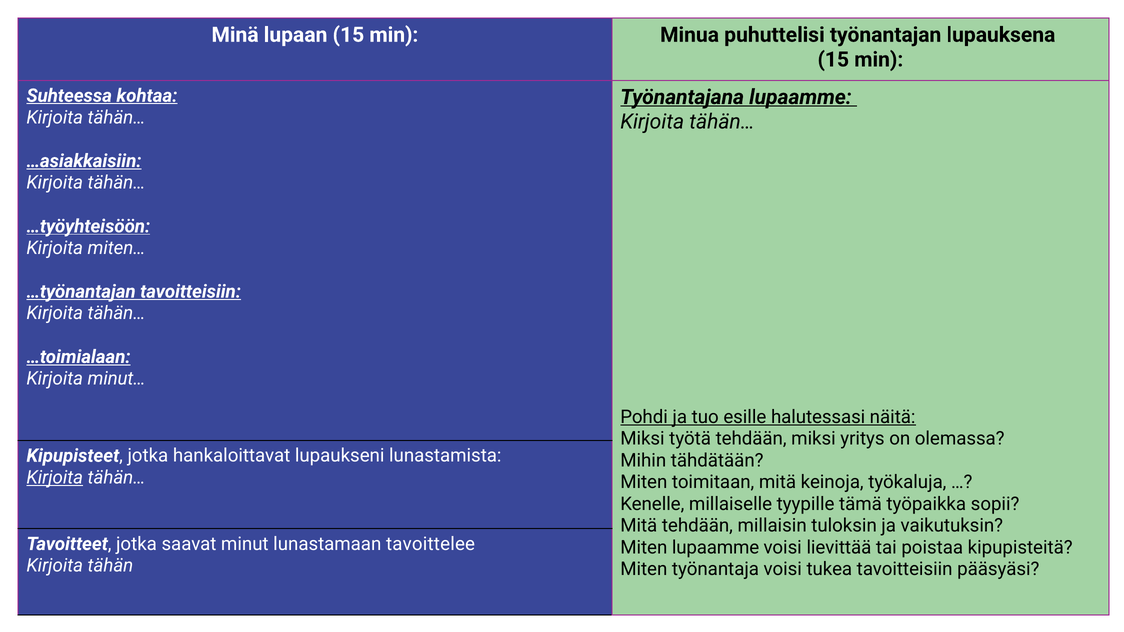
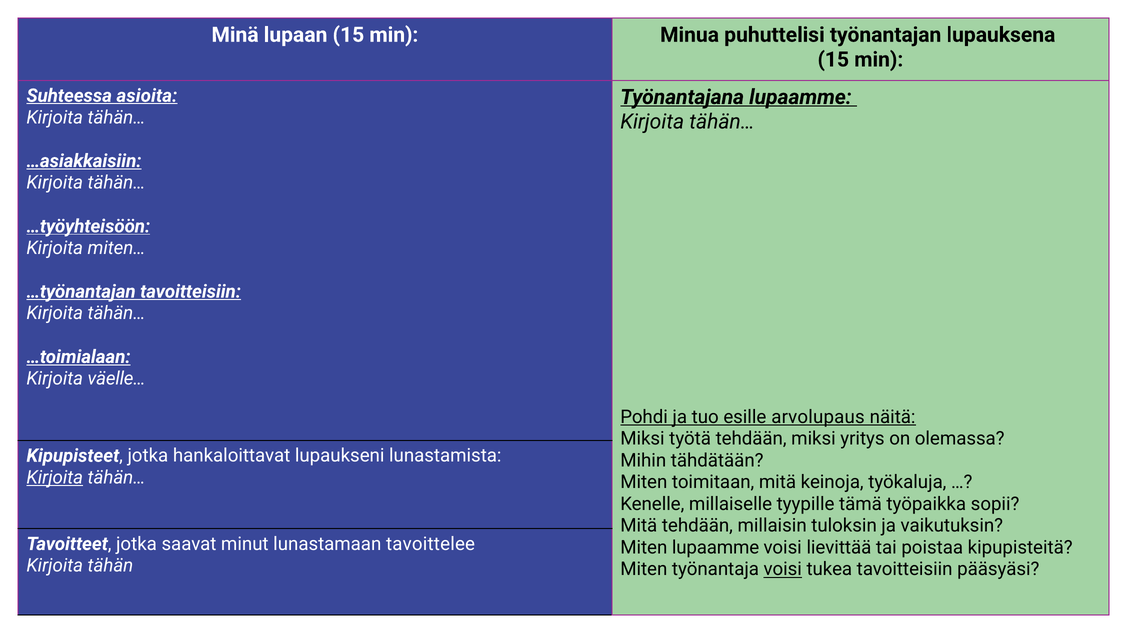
kohtaa: kohtaa -> asioita
minut…: minut… -> väelle…
halutessasi: halutessasi -> arvolupaus
voisi at (783, 570) underline: none -> present
